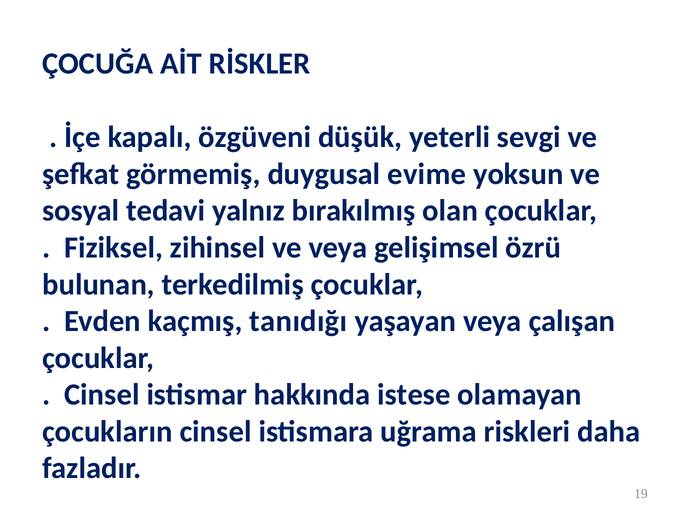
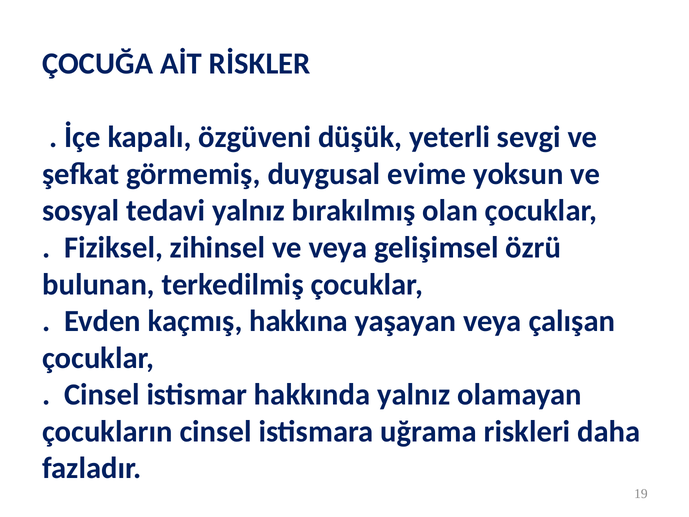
tanıdığı: tanıdığı -> hakkına
hakkında istese: istese -> yalnız
